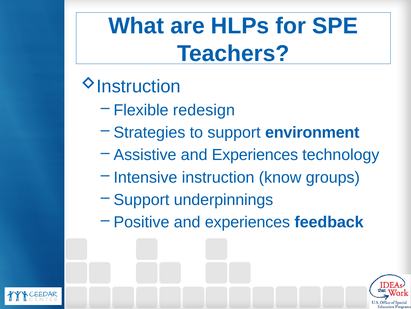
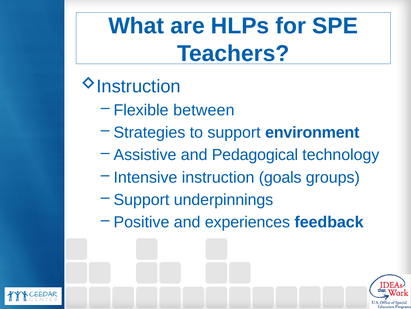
redesign: redesign -> between
Assistive and Experiences: Experiences -> Pedagogical
know: know -> goals
